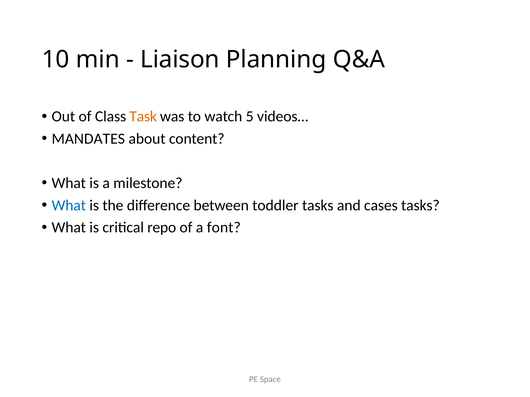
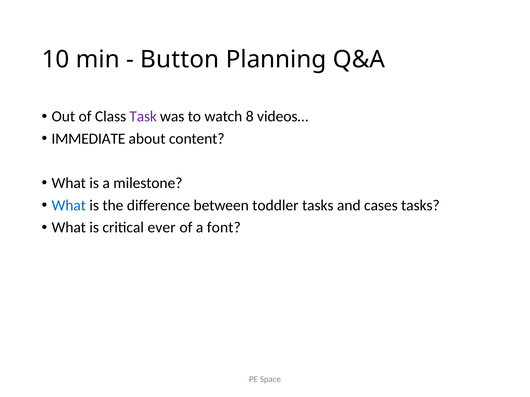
Liaison: Liaison -> Button
Task colour: orange -> purple
5: 5 -> 8
MANDATES: MANDATES -> IMMEDIATE
repo: repo -> ever
